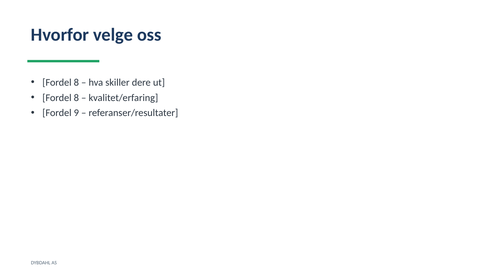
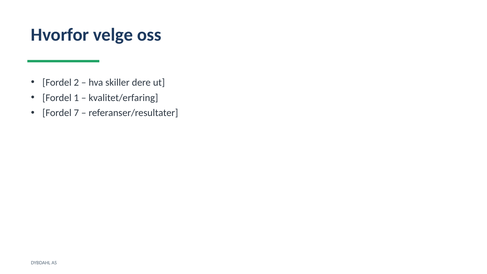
8 at (76, 82): 8 -> 2
8 at (76, 98): 8 -> 1
9: 9 -> 7
